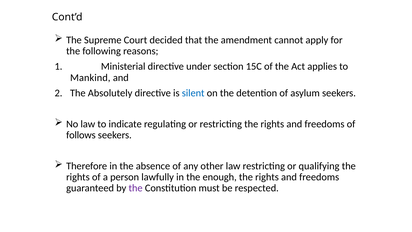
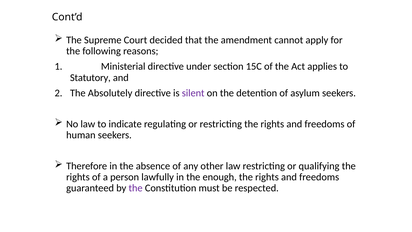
Mankind: Mankind -> Statutory
silent colour: blue -> purple
follows: follows -> human
